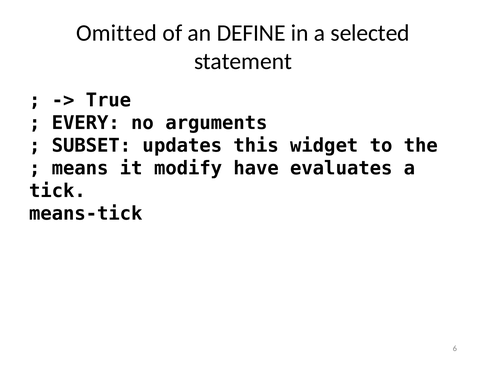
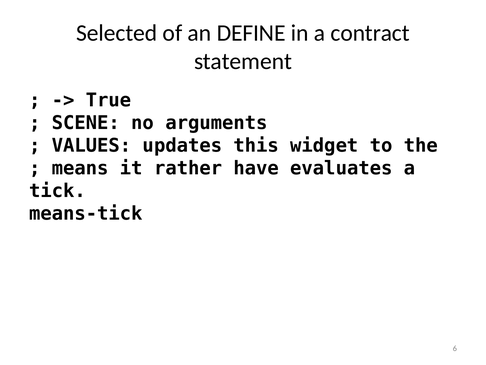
Omitted: Omitted -> Selected
selected: selected -> contract
EVERY: EVERY -> SCENE
SUBSET: SUBSET -> VALUES
modify: modify -> rather
